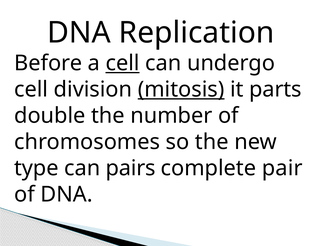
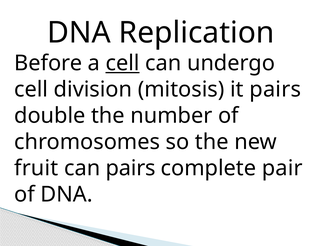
mitosis underline: present -> none
it parts: parts -> pairs
type: type -> fruit
